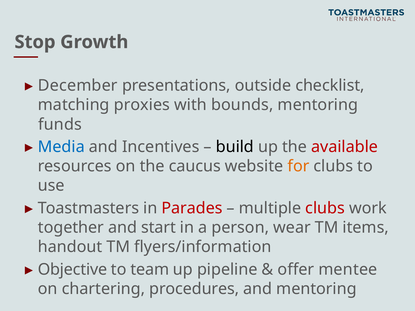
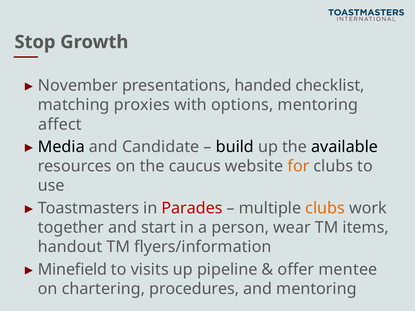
December: December -> November
outside: outside -> handed
bounds: bounds -> options
funds: funds -> affect
Media colour: blue -> black
Incentives: Incentives -> Candidate
available colour: red -> black
clubs at (325, 208) colour: red -> orange
Objective: Objective -> Minefield
team: team -> visits
